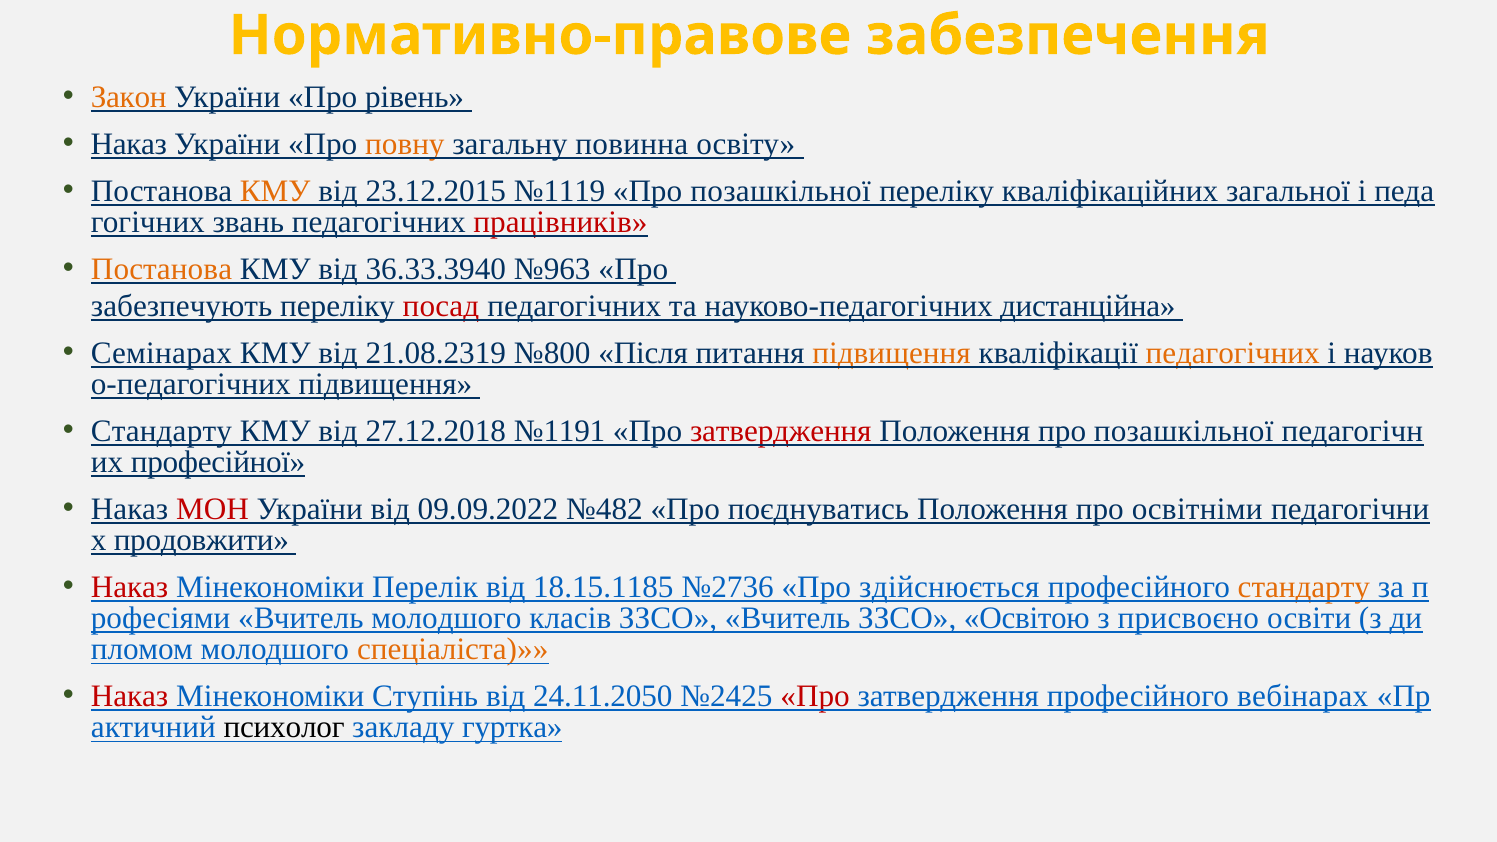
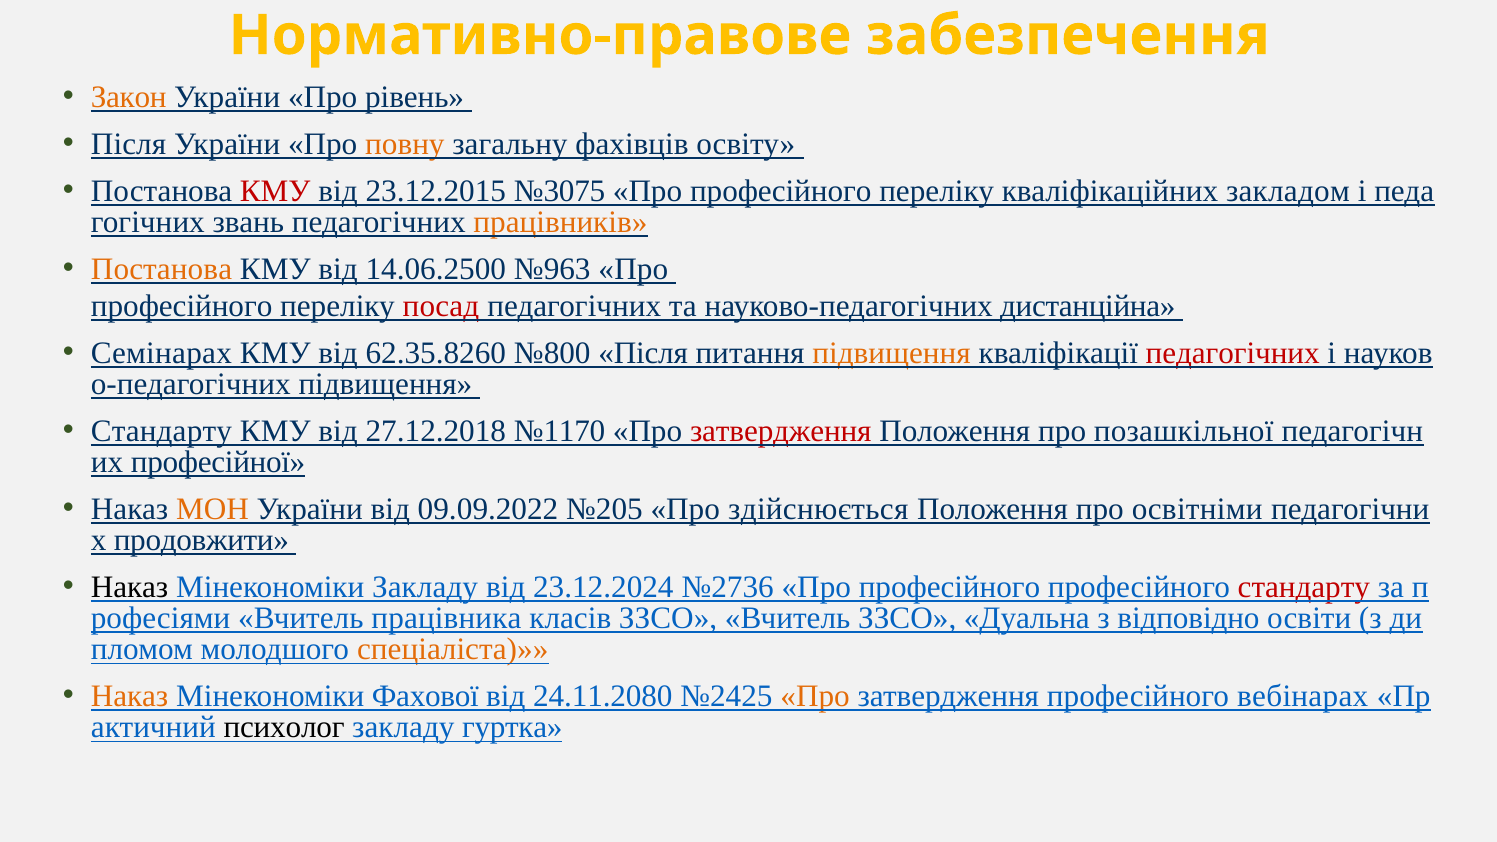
Наказ at (129, 144): Наказ -> Після
повинна: повинна -> фахівців
КМУ at (275, 191) colour: orange -> red
№1119: №1119 -> №3075
позашкільної at (781, 191): позашкільної -> професійного
загальної: загальної -> закладом
працівників colour: red -> orange
36.33.3940: 36.33.3940 -> 14.06.2500
забезпечують at (182, 306): забезпечують -> професійного
21.08.2319: 21.08.2319 -> 62.35.8260
педагогічних at (1233, 353) colour: orange -> red
№1191: №1191 -> №1170
МОН colour: red -> orange
№482: №482 -> №205
поєднуватись: поєднуватись -> здійснюється
Наказ at (130, 587) colour: red -> black
Мінекономіки Перелік: Перелік -> Закладу
18.15.1185: 18.15.1185 -> 23.12.2024
№2736 Про здійснюється: здійснюється -> професійного
стандарту at (1304, 587) colour: orange -> red
Вчитель молодшого: молодшого -> працівника
Освітою: Освітою -> Дуальна
присвоєно: присвоєно -> відповідно
Наказ at (130, 696) colour: red -> orange
Ступінь: Ступінь -> Фахової
24.11.2050: 24.11.2050 -> 24.11.2080
Про at (815, 696) colour: red -> orange
